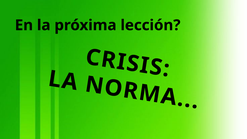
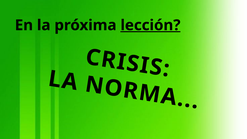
lección underline: none -> present
